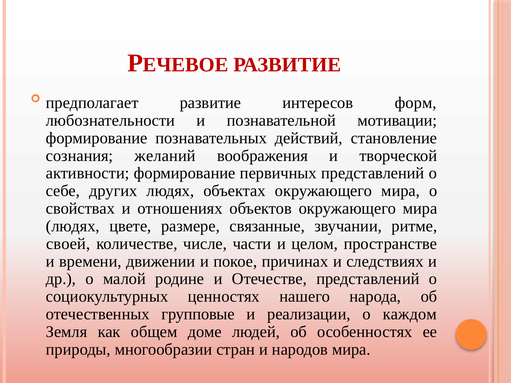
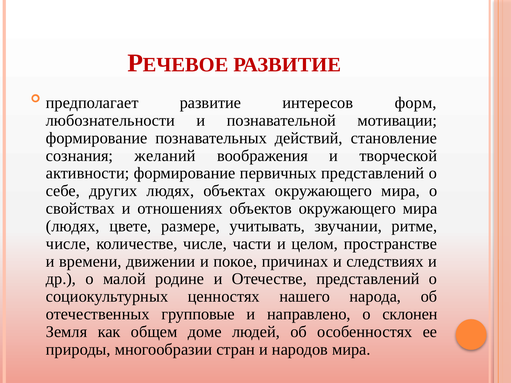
связанные: связанные -> учитывать
своей at (68, 244): своей -> числе
реализации: реализации -> направлено
каждом: каждом -> склонен
